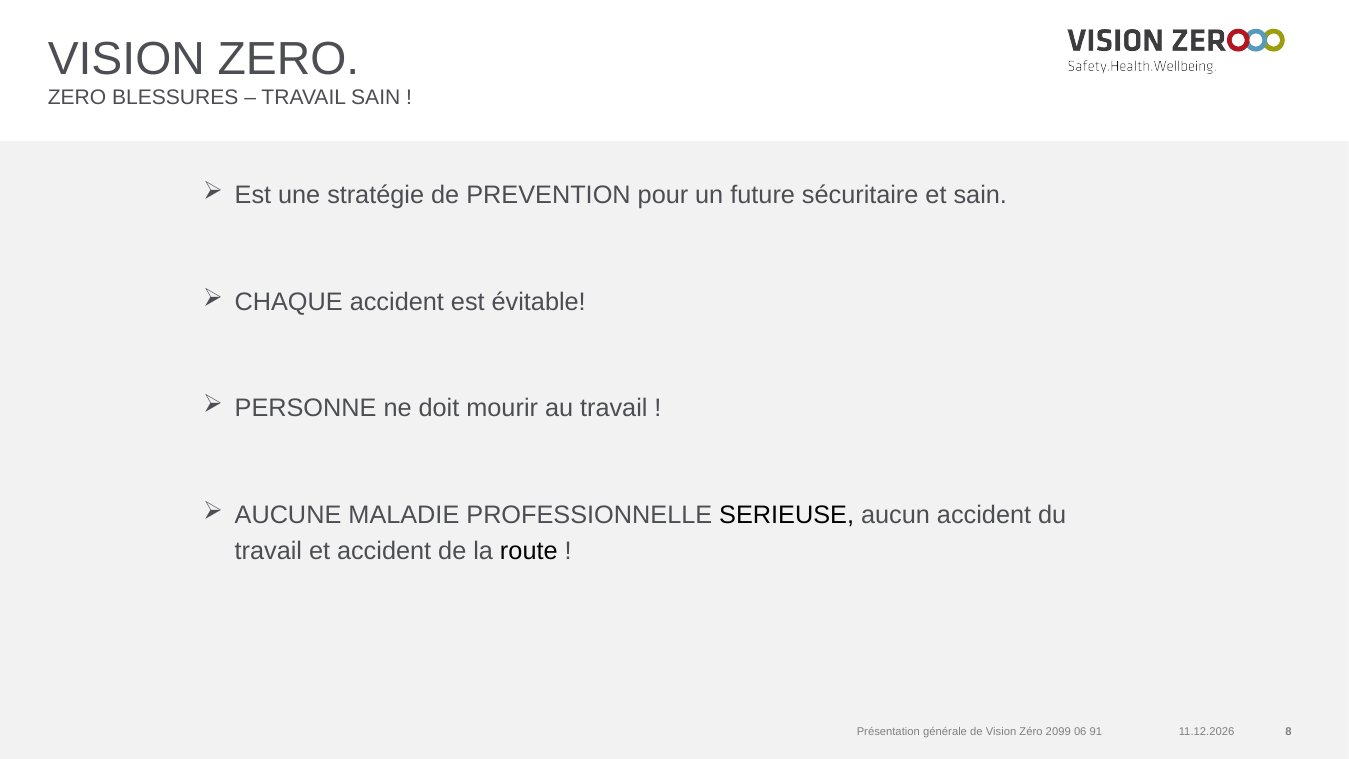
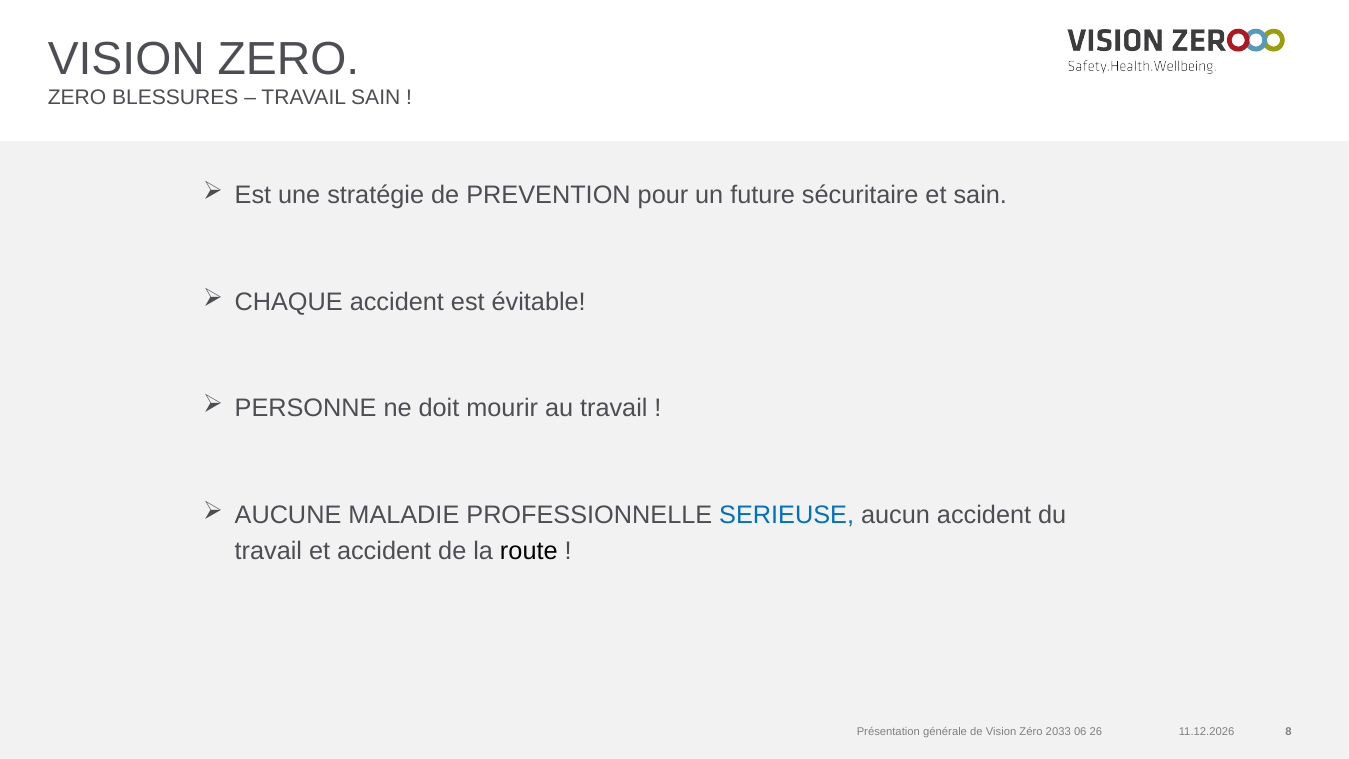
SERIEUSE colour: black -> blue
2099: 2099 -> 2033
91: 91 -> 26
